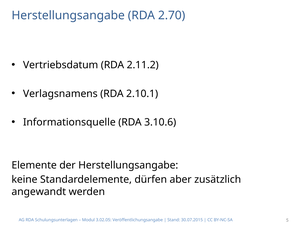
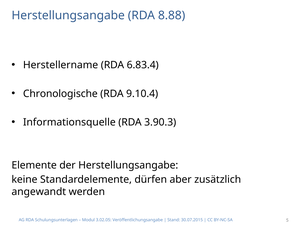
2.70: 2.70 -> 8.88
Vertriebsdatum: Vertriebsdatum -> Herstellername
2.11.2: 2.11.2 -> 6.83.4
Verlagsnamens: Verlagsnamens -> Chronologische
2.10.1: 2.10.1 -> 9.10.4
3.10.6: 3.10.6 -> 3.90.3
